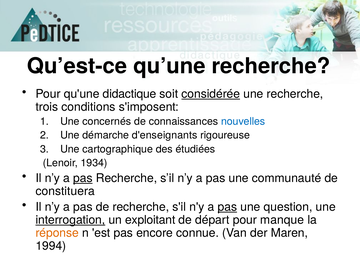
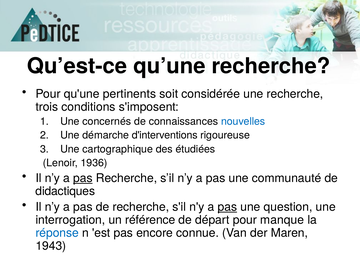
didactique: didactique -> pertinents
considérée underline: present -> none
d'enseignants: d'enseignants -> d'interventions
1934: 1934 -> 1936
constituera: constituera -> didactiques
interrogation underline: present -> none
exploitant: exploitant -> référence
réponse colour: orange -> blue
1994: 1994 -> 1943
